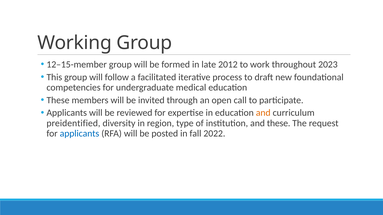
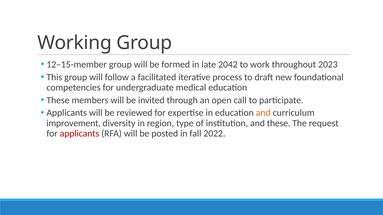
2012: 2012 -> 2042
preidentified: preidentified -> improvement
applicants at (80, 134) colour: blue -> red
